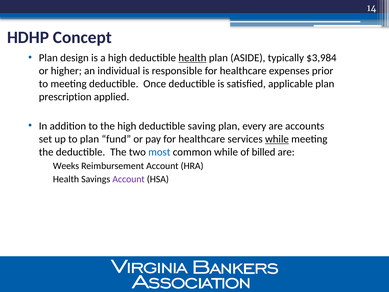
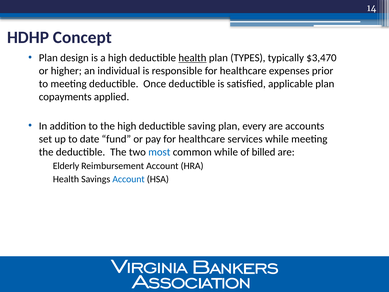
ASIDE: ASIDE -> TYPES
$3,984: $3,984 -> $3,470
prescription: prescription -> copayments
to plan: plan -> date
while at (277, 139) underline: present -> none
Weeks: Weeks -> Elderly
Account at (129, 179) colour: purple -> blue
